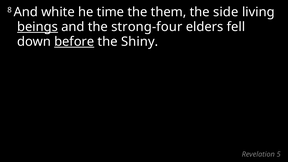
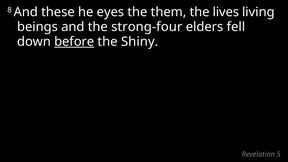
white: white -> these
time: time -> eyes
side: side -> lives
beings underline: present -> none
